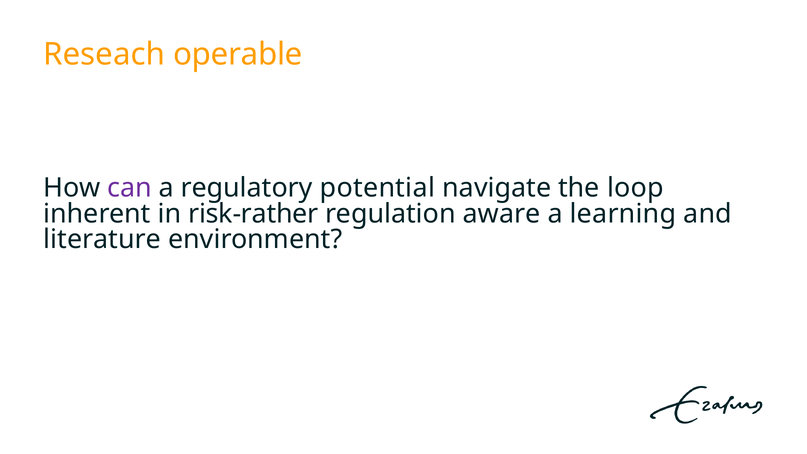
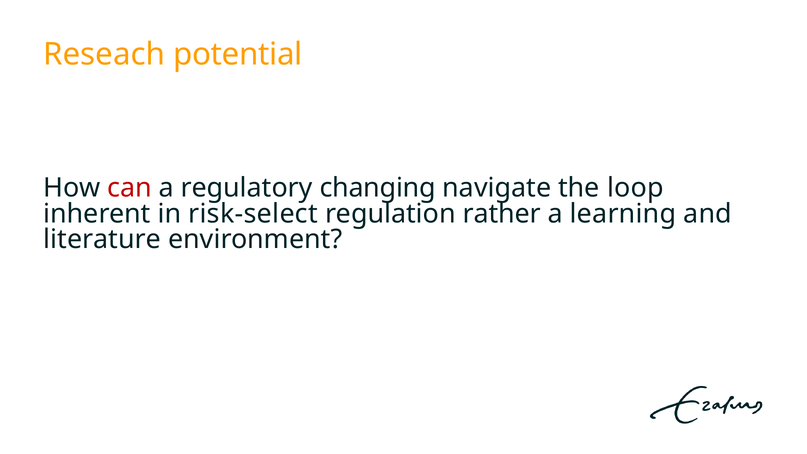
operable: operable -> potential
can colour: purple -> red
potential: potential -> changing
risk-rather: risk-rather -> risk-select
aware: aware -> rather
